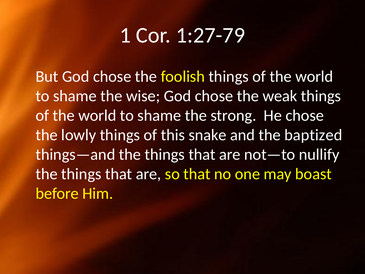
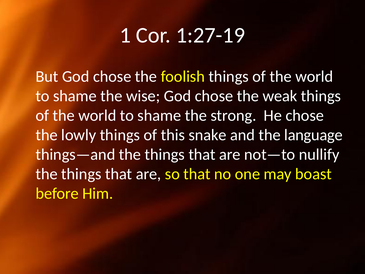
1:27-79: 1:27-79 -> 1:27-19
baptized: baptized -> language
